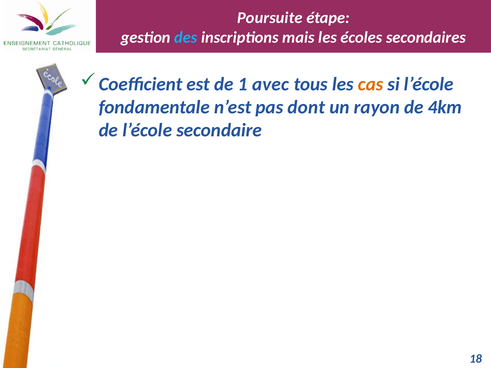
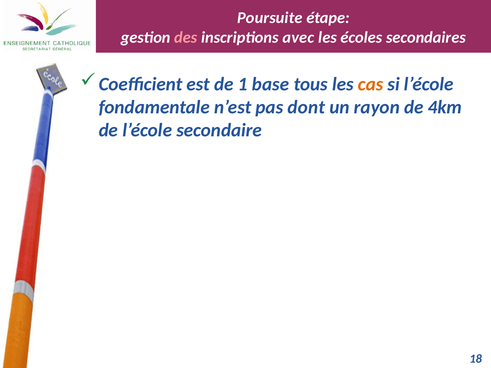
des colour: light blue -> pink
mais: mais -> avec
avec: avec -> base
